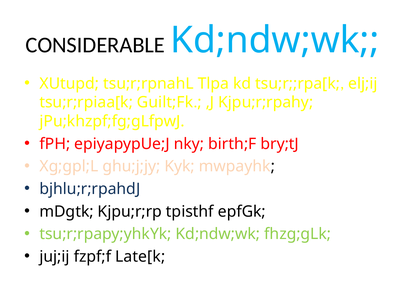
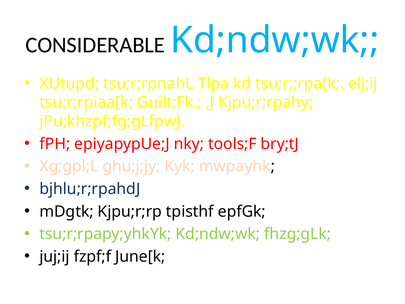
birth;F: birth;F -> tools;F
Late[k: Late[k -> June[k
